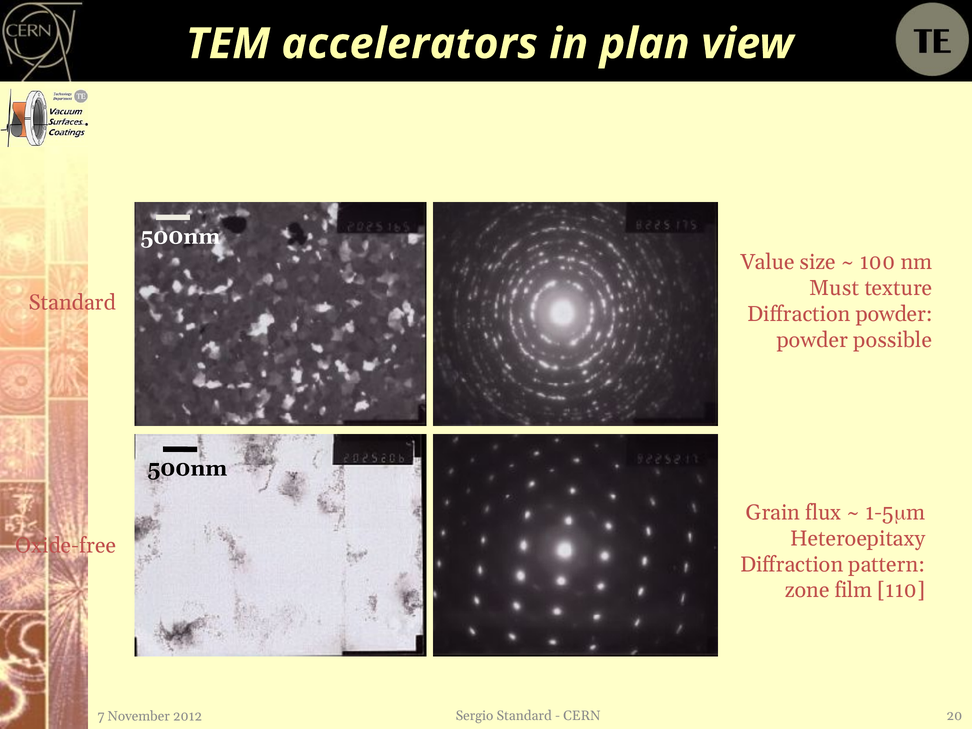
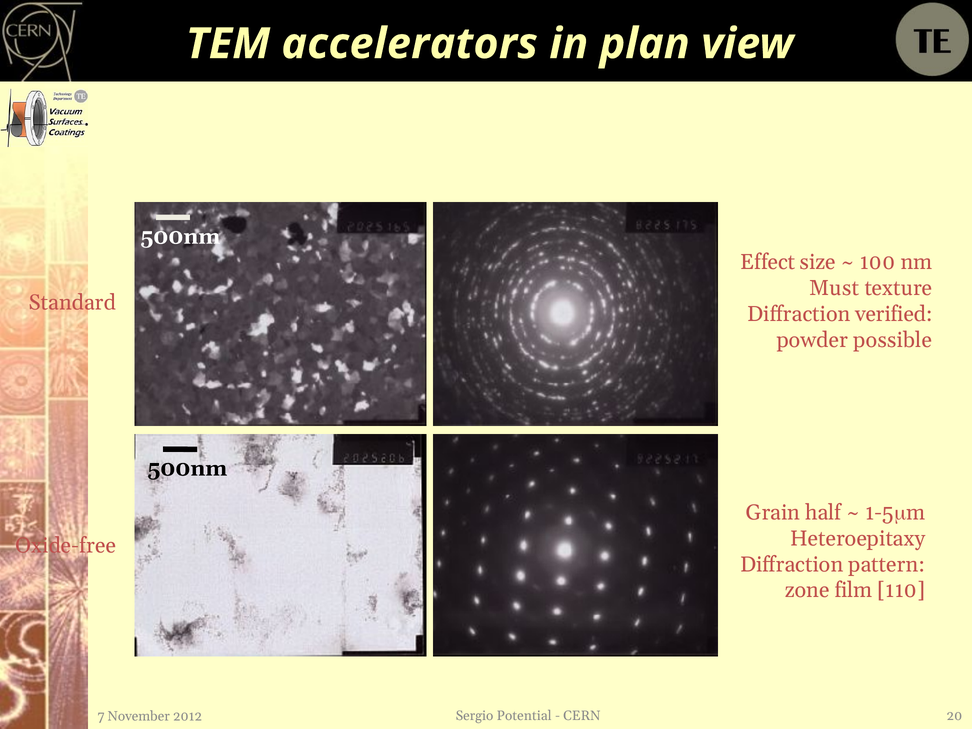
Value: Value -> Effect
Diffraction powder: powder -> verified
flux: flux -> half
Sergio Standard: Standard -> Potential
